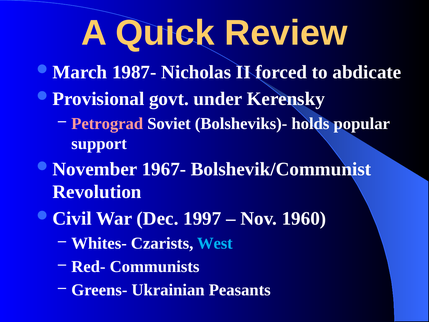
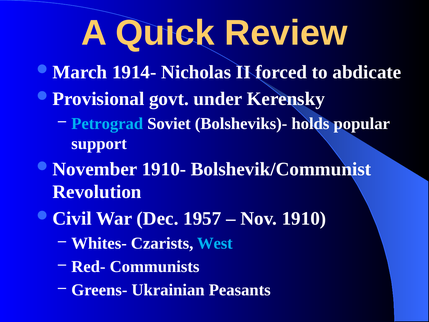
1987-: 1987- -> 1914-
Petrograd colour: pink -> light blue
1967-: 1967- -> 1910-
1997: 1997 -> 1957
1960: 1960 -> 1910
